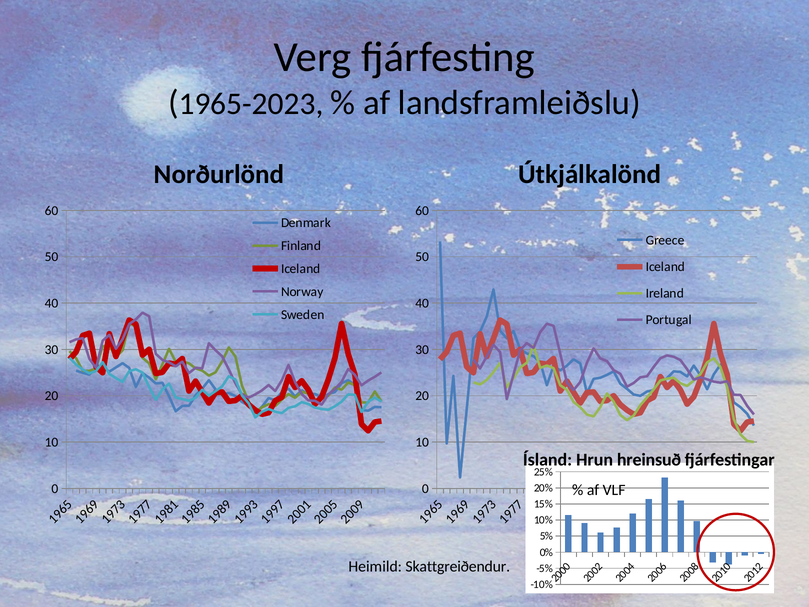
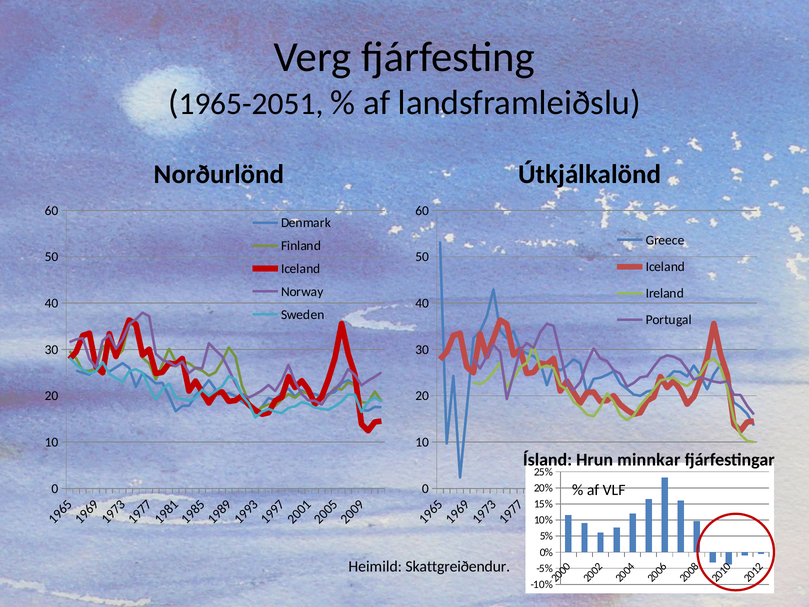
1965-2023: 1965-2023 -> 1965-2051
hreinsuð: hreinsuð -> minnkar
